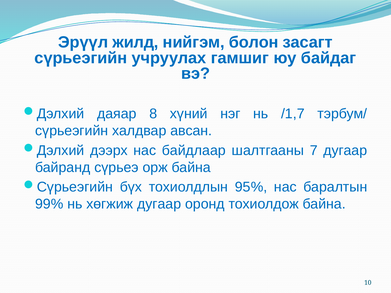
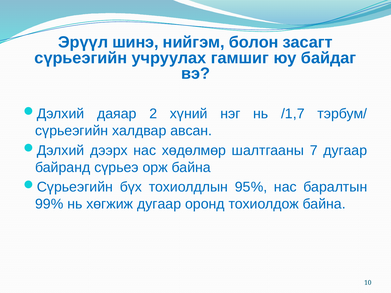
жилд: жилд -> шинэ
8: 8 -> 2
байдлаар: байдлаар -> хөдөлмөр
